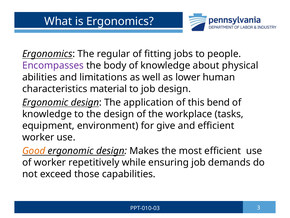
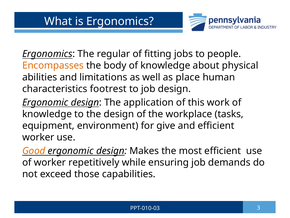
Encompasses colour: purple -> orange
lower: lower -> place
material: material -> footrest
bend: bend -> work
